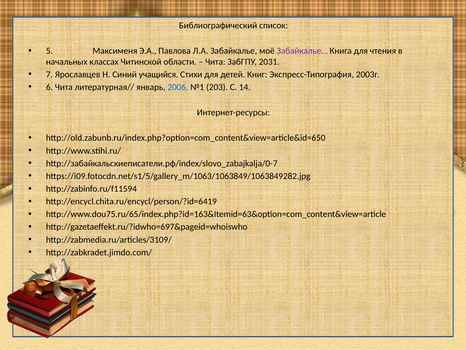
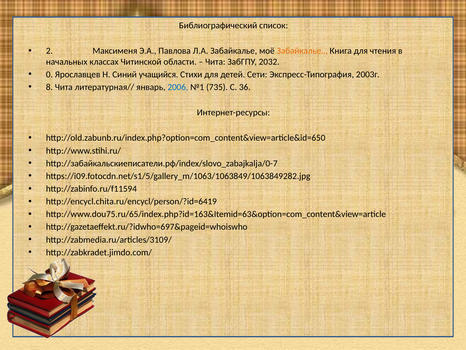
5: 5 -> 2
Забайкалье… colour: purple -> orange
2031: 2031 -> 2032
7: 7 -> 0
Книг: Книг -> Сети
6: 6 -> 8
203: 203 -> 735
14: 14 -> 36
